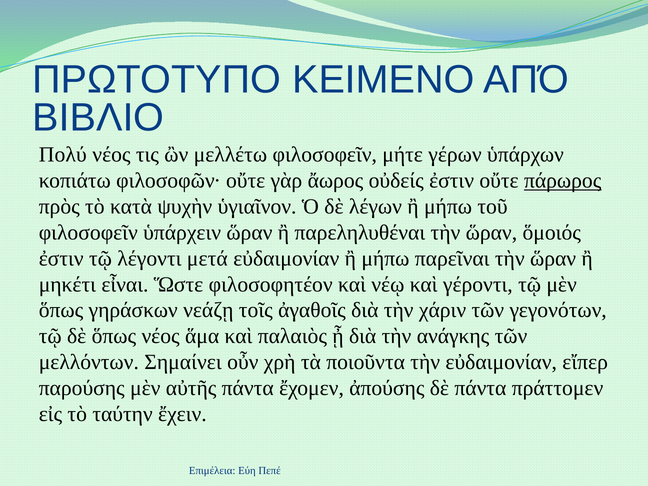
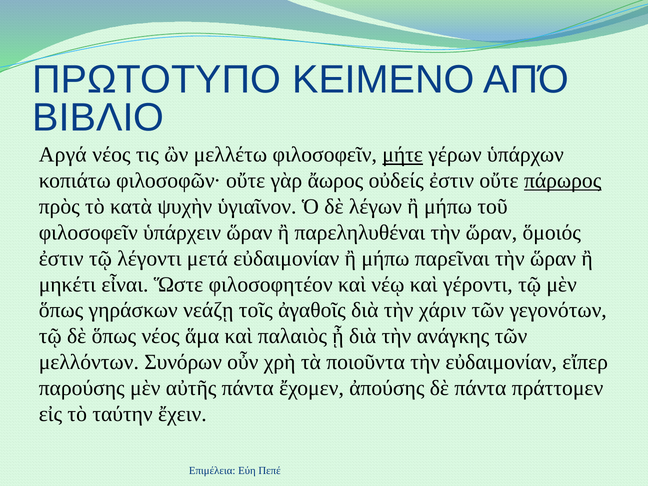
Πολύ: Πολύ -> Αργά
μήτε underline: none -> present
Σημαίνει: Σημαίνει -> Συνόρων
